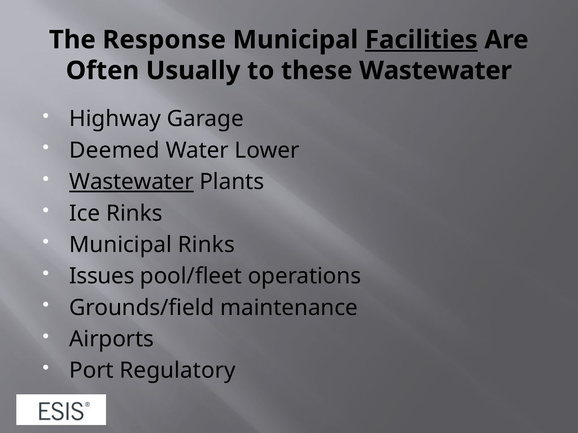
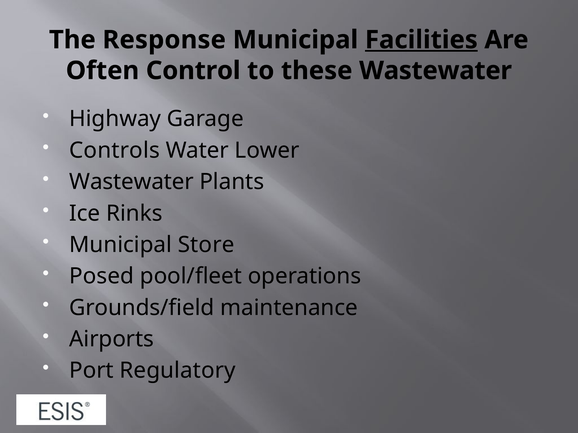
Usually: Usually -> Control
Deemed: Deemed -> Controls
Wastewater at (131, 182) underline: present -> none
Municipal Rinks: Rinks -> Store
Issues: Issues -> Posed
